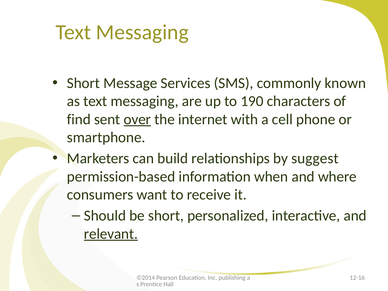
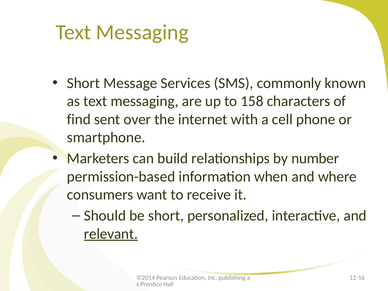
190: 190 -> 158
over underline: present -> none
suggest: suggest -> number
